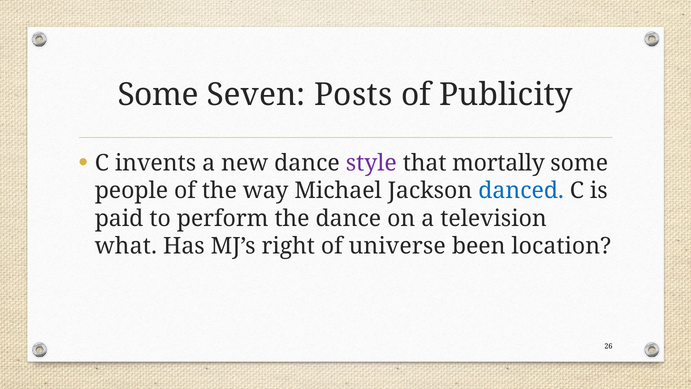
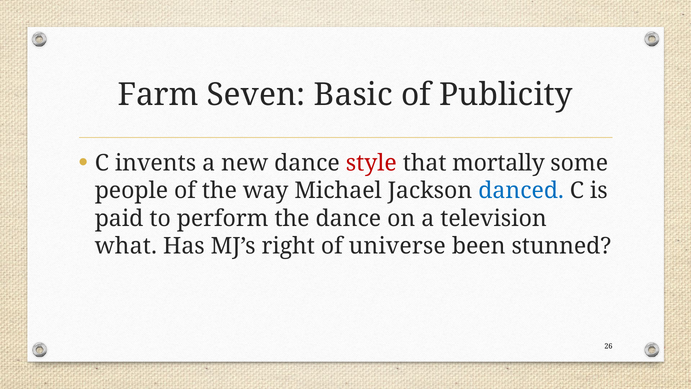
Some at (158, 95): Some -> Farm
Posts: Posts -> Basic
style colour: purple -> red
location: location -> stunned
